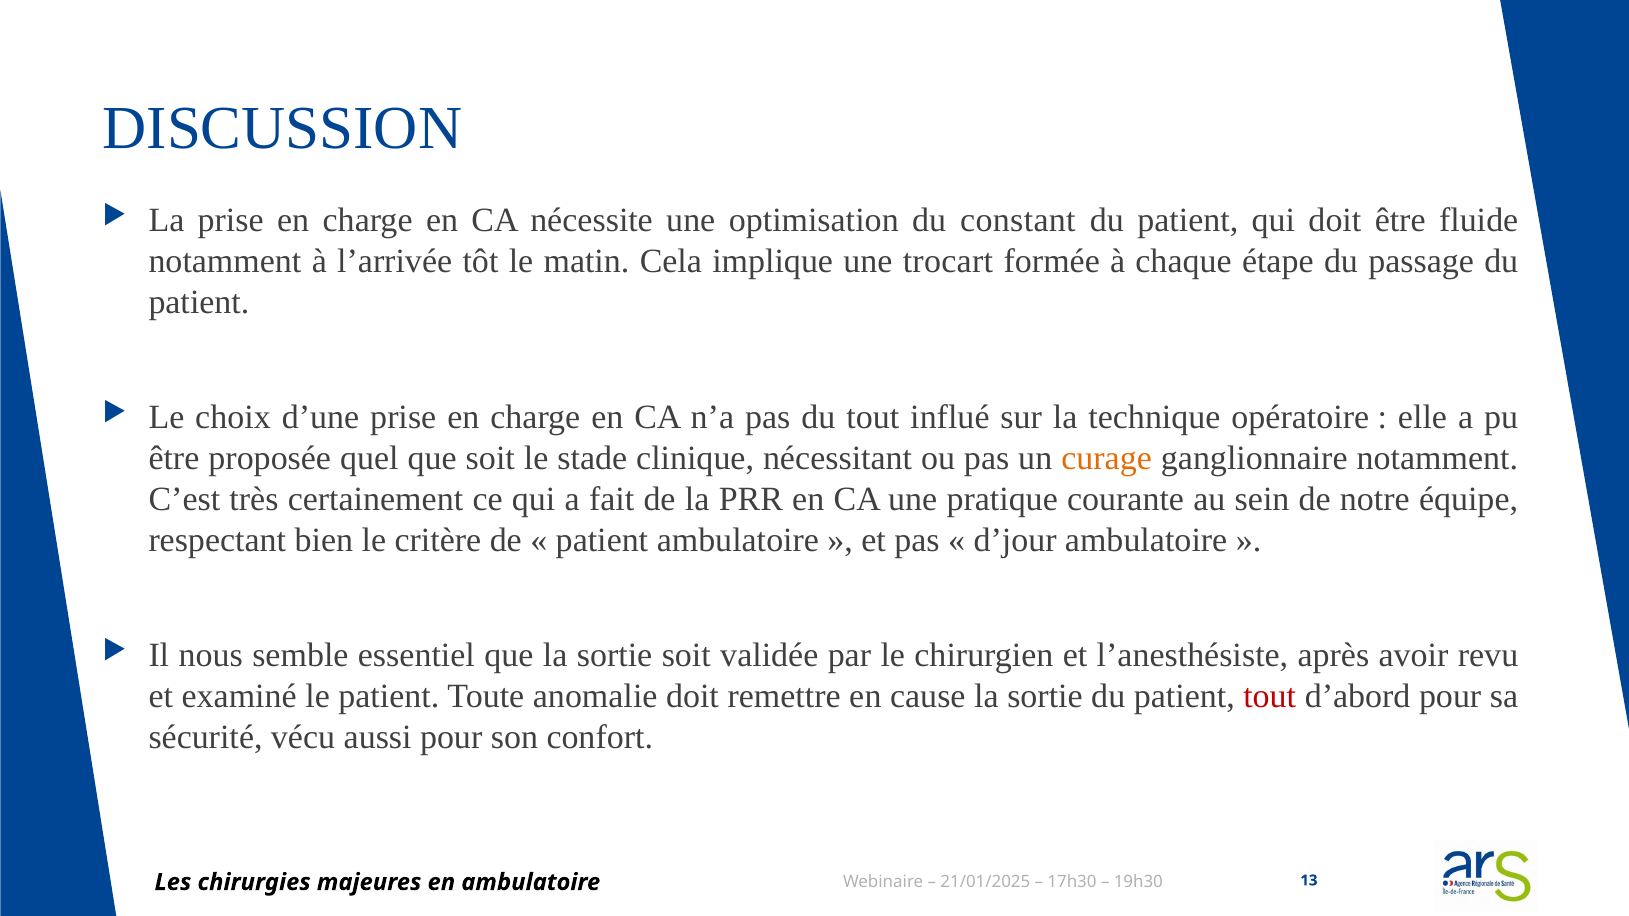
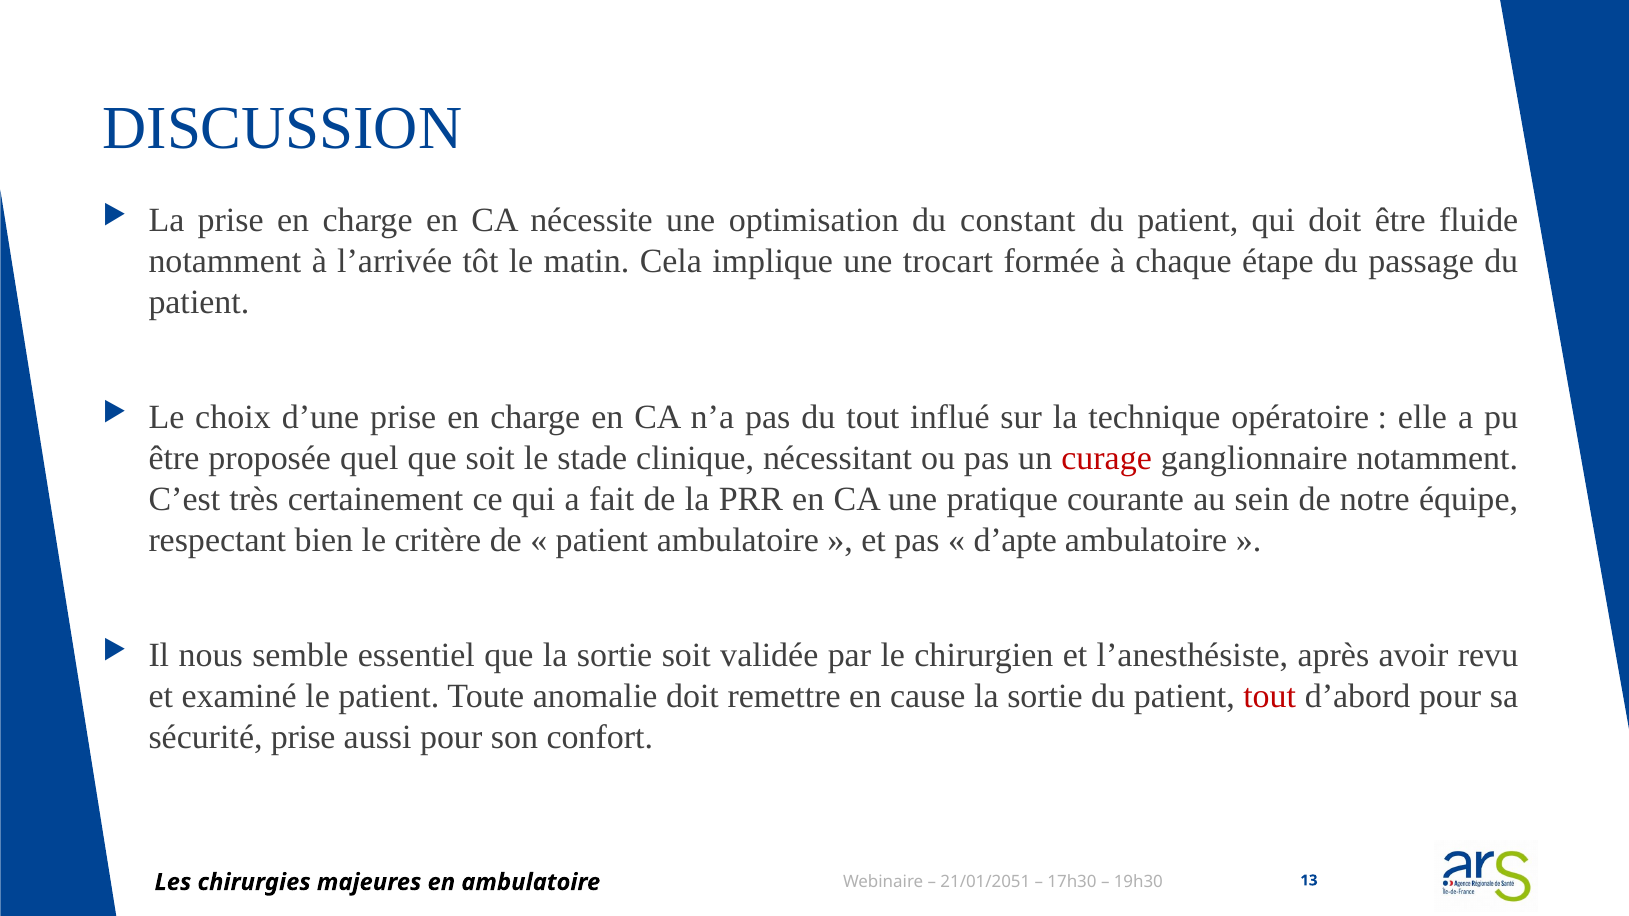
curage colour: orange -> red
d’jour: d’jour -> d’apte
sécurité vécu: vécu -> prise
21/01/2025: 21/01/2025 -> 21/01/2051
